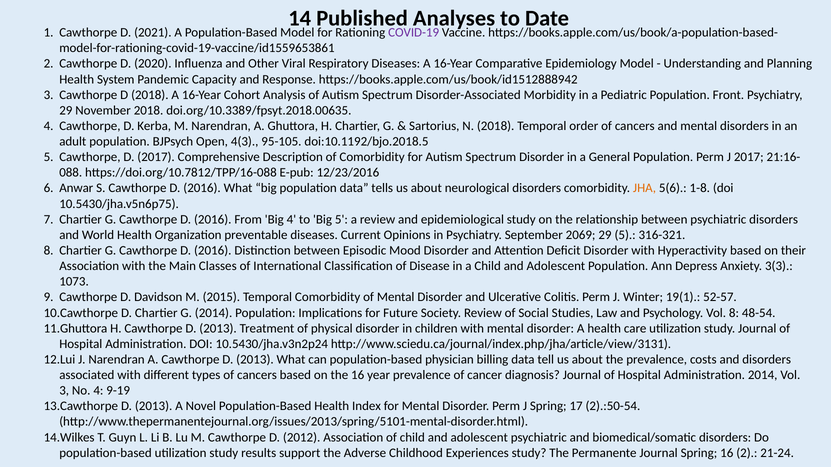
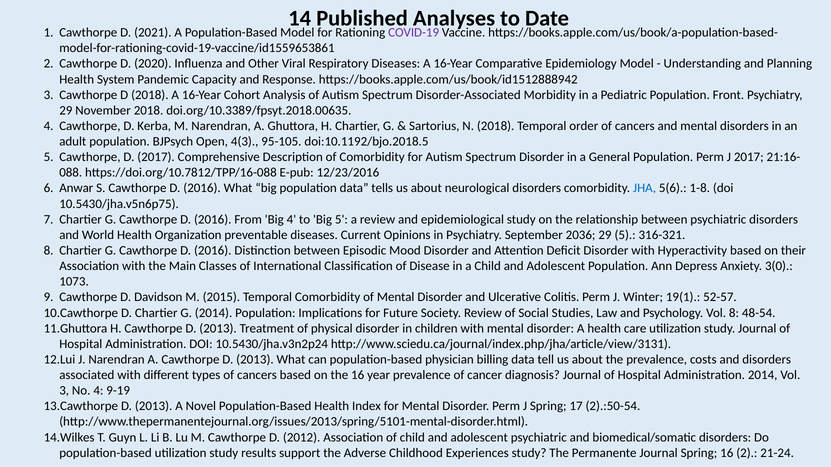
JHA colour: orange -> blue
2069: 2069 -> 2036
3(3: 3(3 -> 3(0
